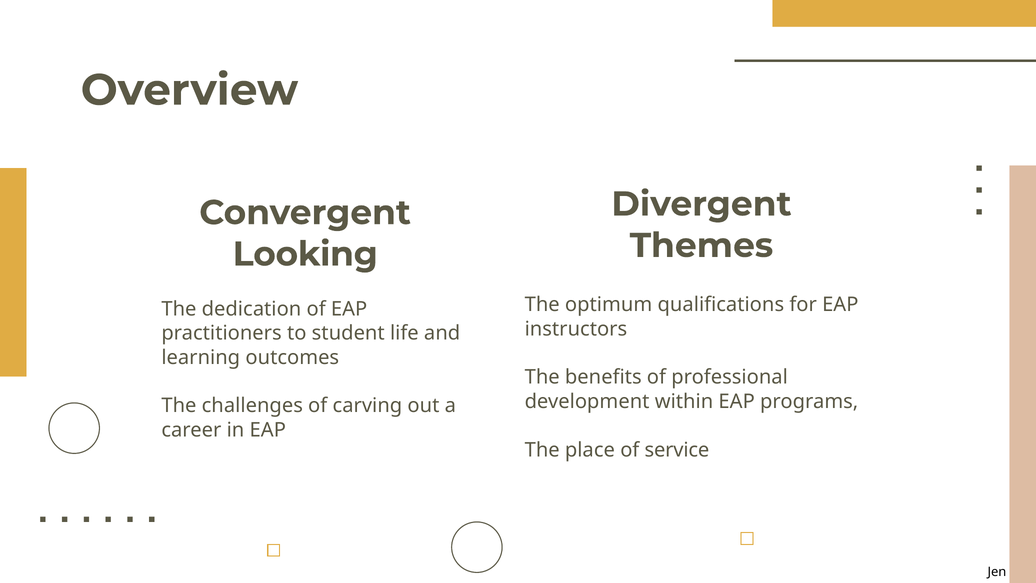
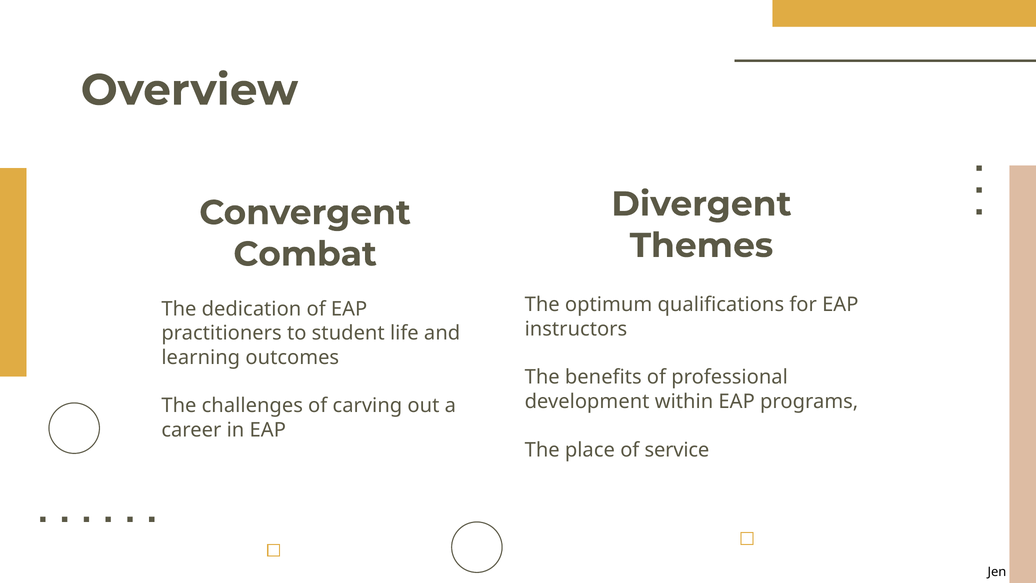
Looking: Looking -> Combat
